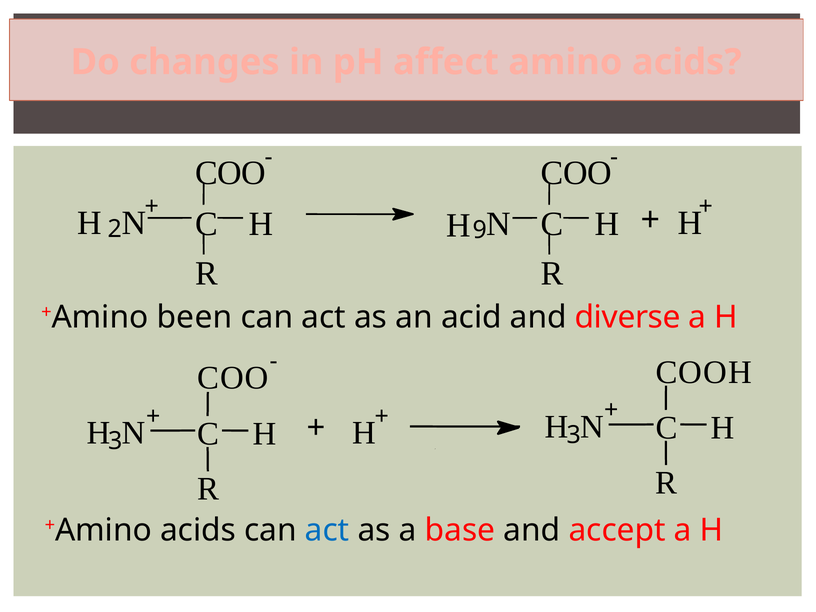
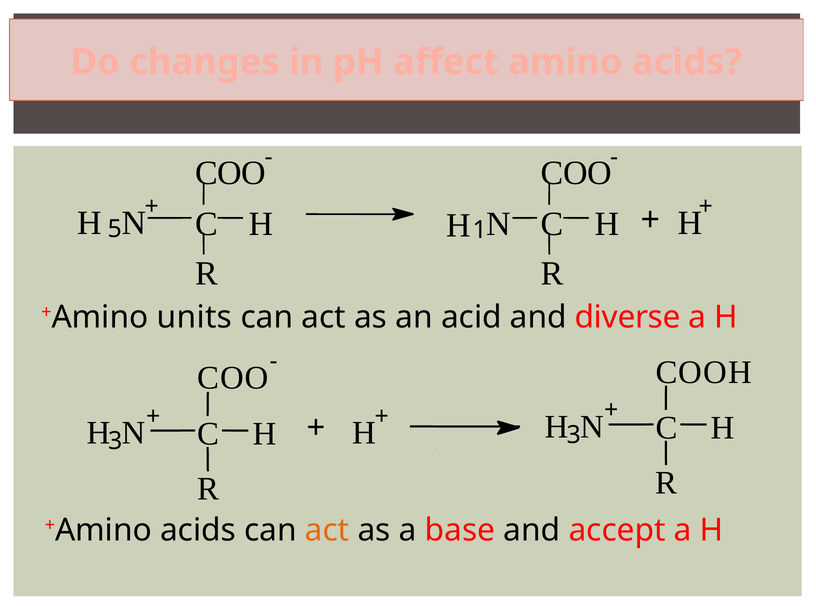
2: 2 -> 5
9: 9 -> 1
been: been -> units
act at (327, 530) colour: blue -> orange
